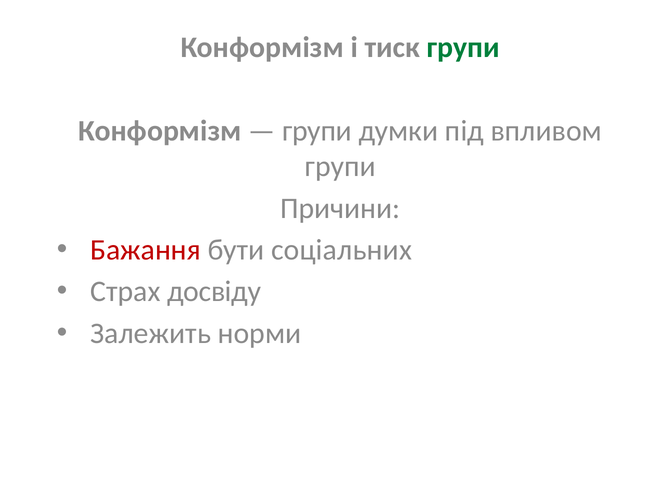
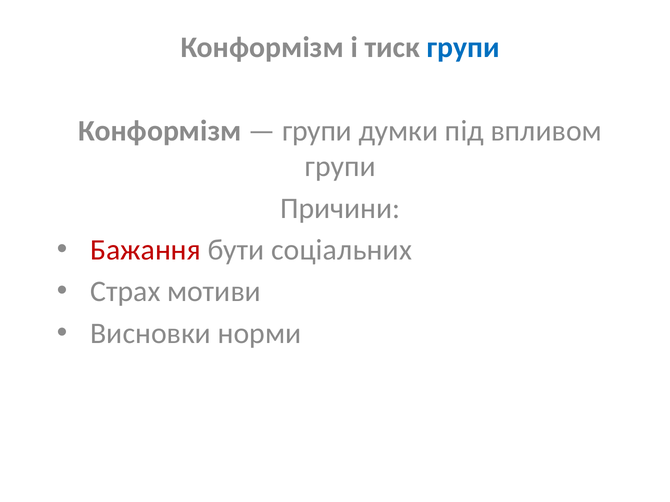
групи at (463, 48) colour: green -> blue
досвіду: досвіду -> мотиви
Залежить: Залежить -> Висновки
